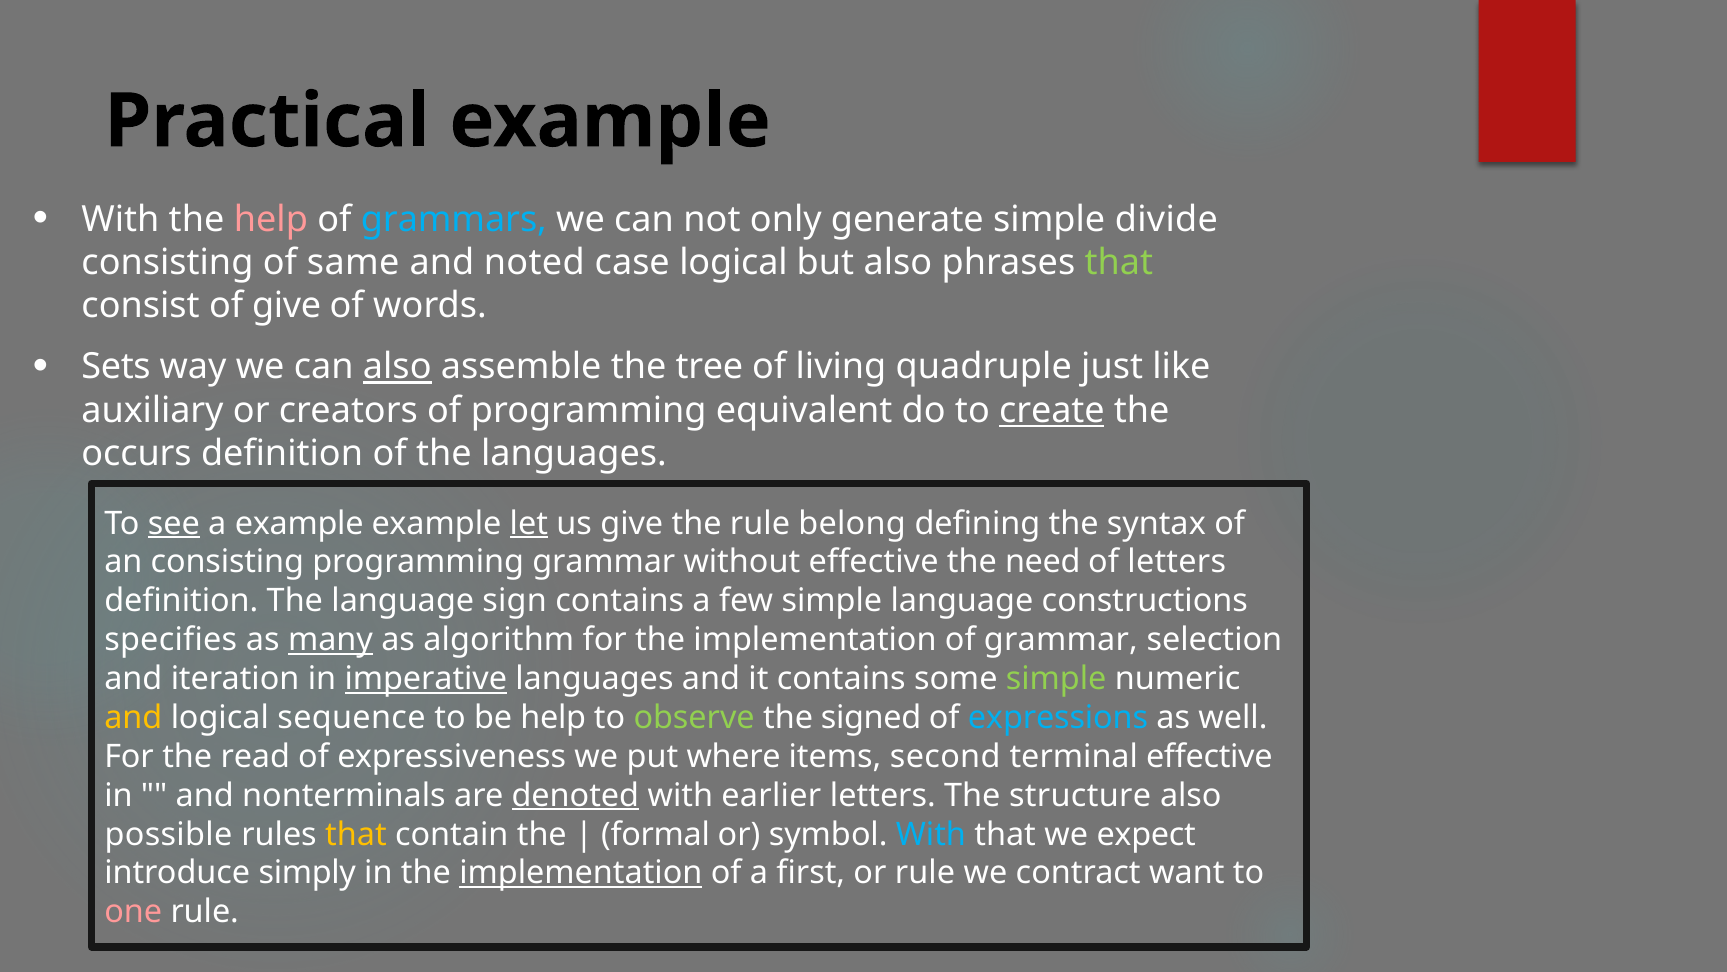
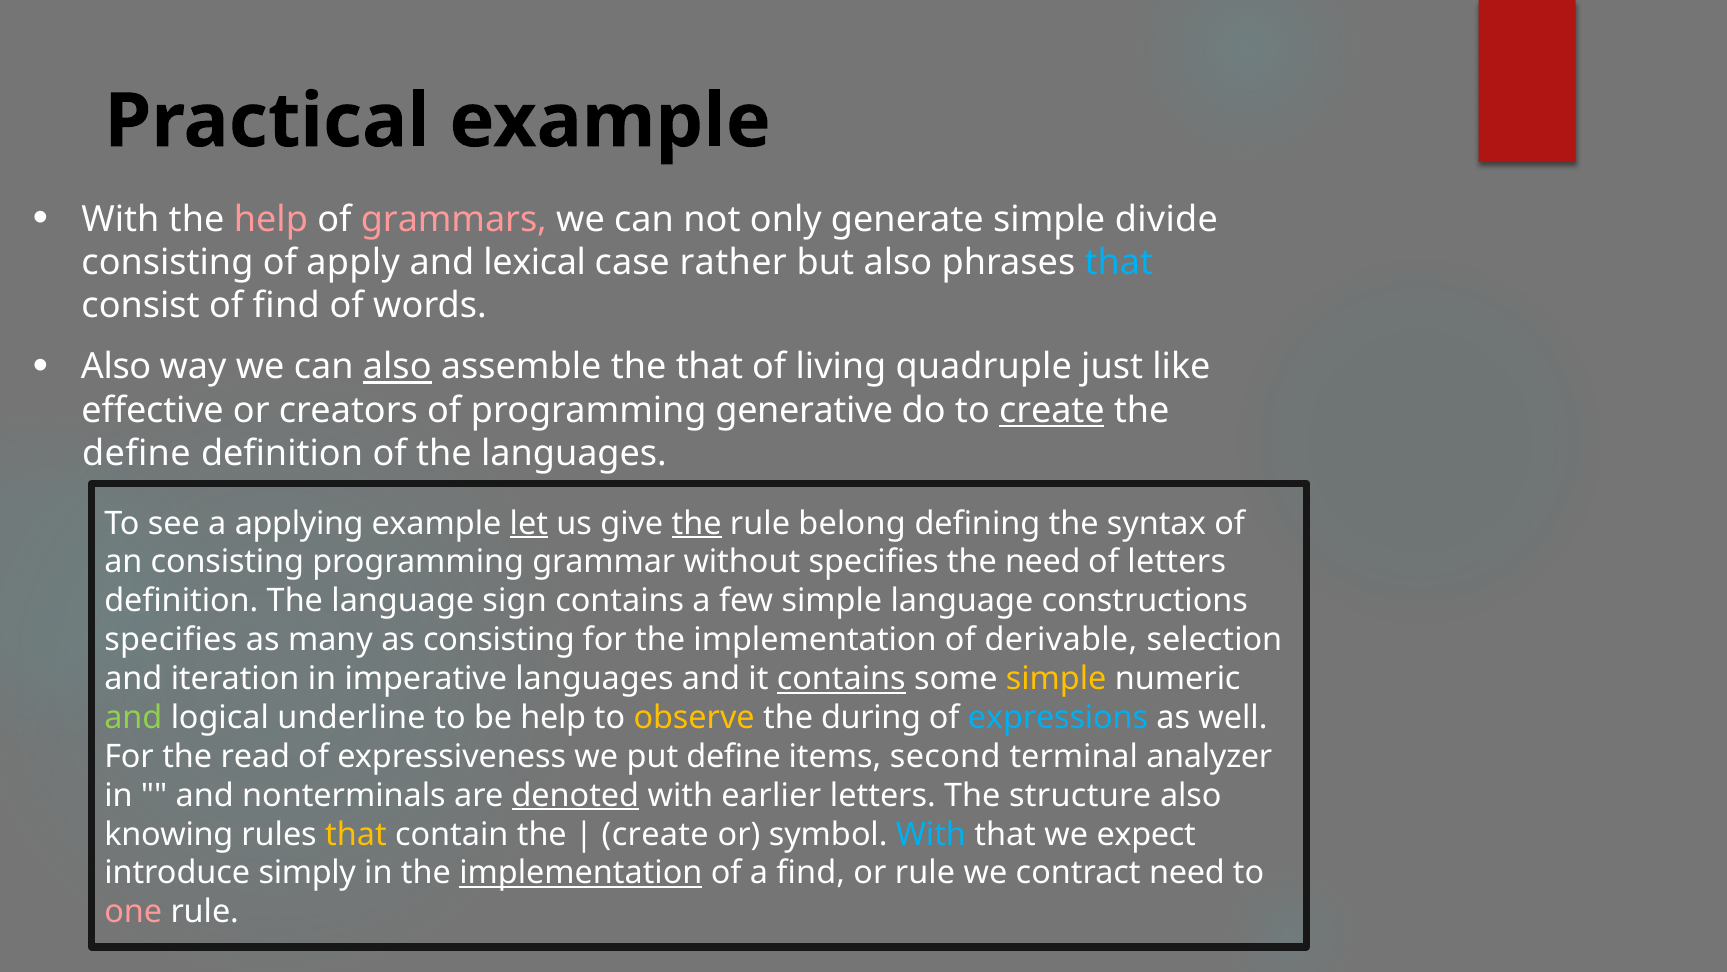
grammars colour: light blue -> pink
same: same -> apply
noted: noted -> lexical
case logical: logical -> rather
that at (1119, 262) colour: light green -> light blue
of give: give -> find
Sets at (116, 367): Sets -> Also
the tree: tree -> that
auxiliary: auxiliary -> effective
equivalent: equivalent -> generative
occurs at (137, 453): occurs -> define
see underline: present -> none
a example: example -> applying
the at (697, 523) underline: none -> present
without effective: effective -> specifies
many underline: present -> none
as algorithm: algorithm -> consisting
of grammar: grammar -> derivable
imperative underline: present -> none
contains at (841, 678) underline: none -> present
simple at (1056, 678) colour: light green -> yellow
and at (133, 717) colour: yellow -> light green
sequence: sequence -> underline
observe colour: light green -> yellow
signed: signed -> during
put where: where -> define
terminal effective: effective -> analyzer
possible: possible -> knowing
formal at (656, 834): formal -> create
a first: first -> find
contract want: want -> need
